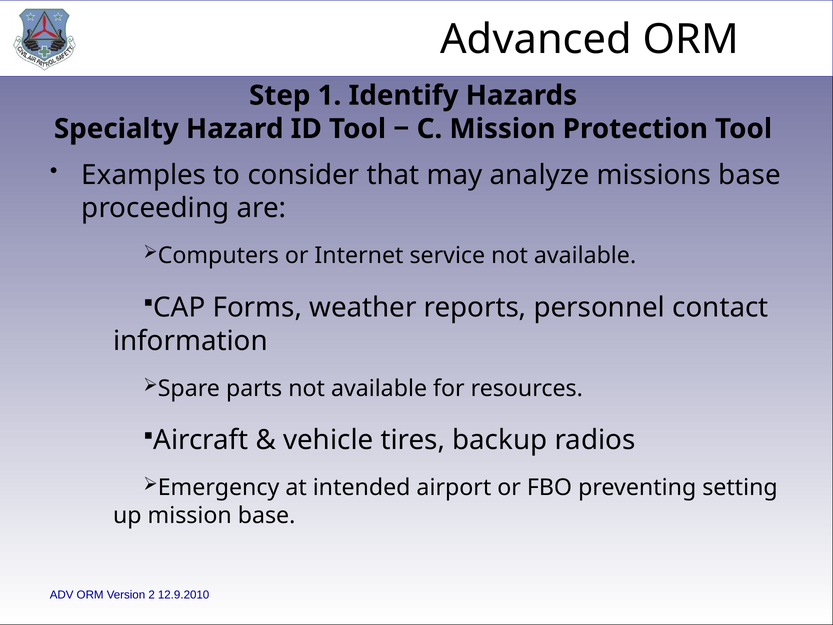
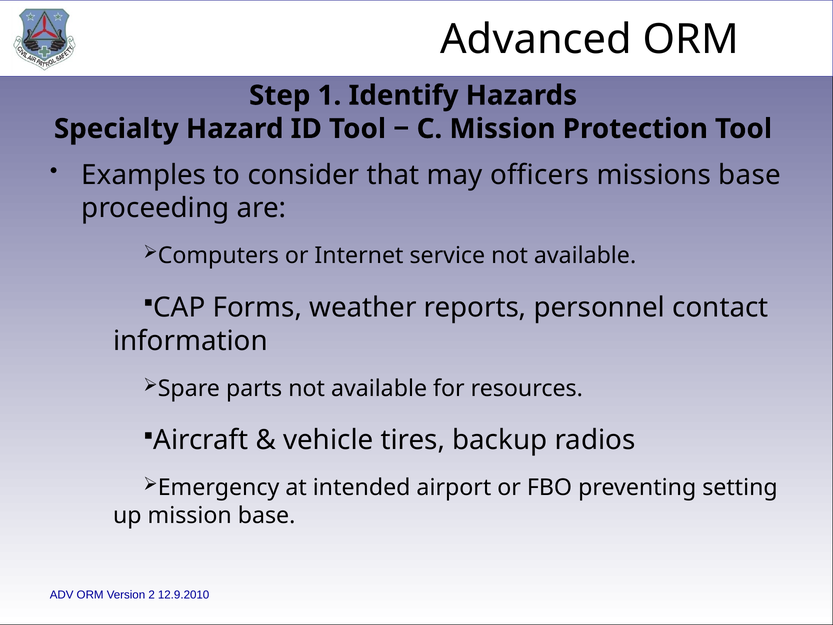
analyze: analyze -> officers
